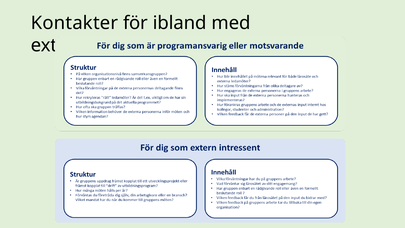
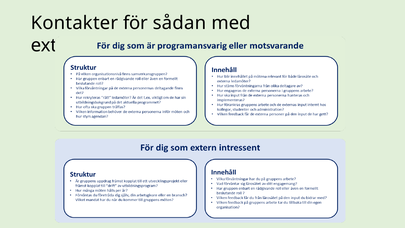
ibland: ibland -> sådan
